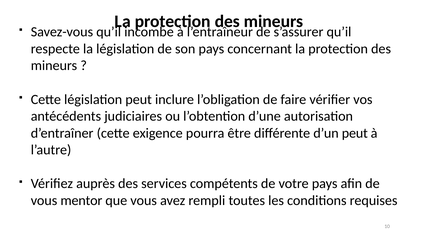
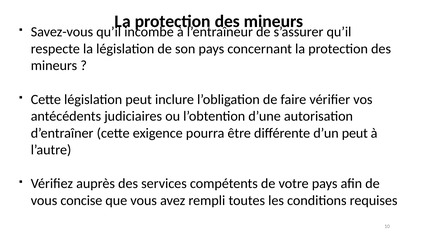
mentor: mentor -> concise
